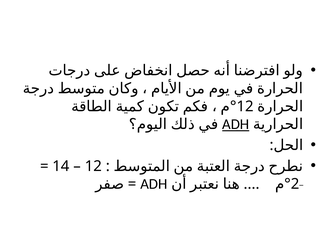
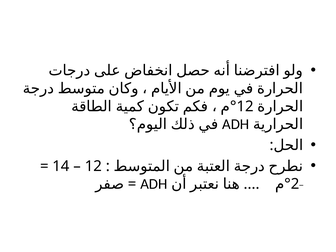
ADH at (236, 124) underline: present -> none
